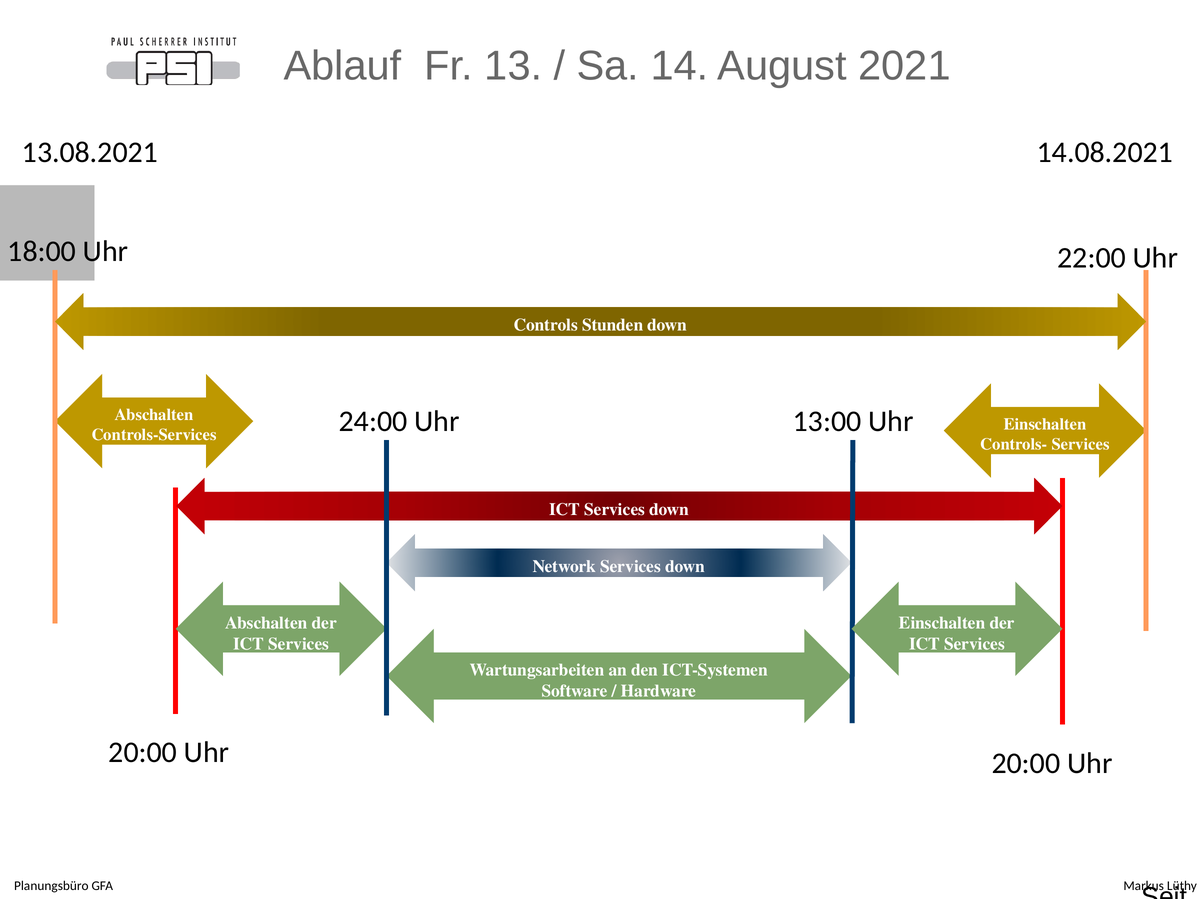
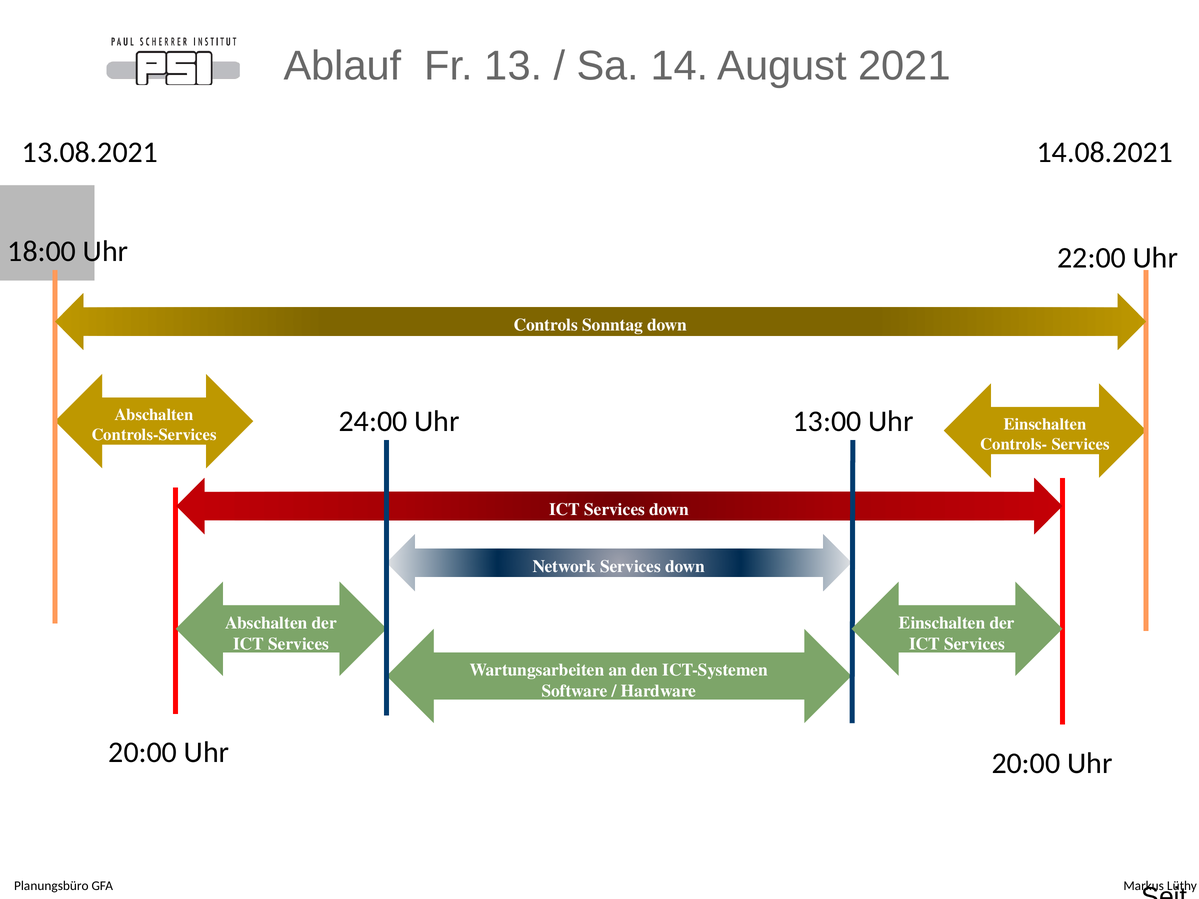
Stunden: Stunden -> Sonntag
